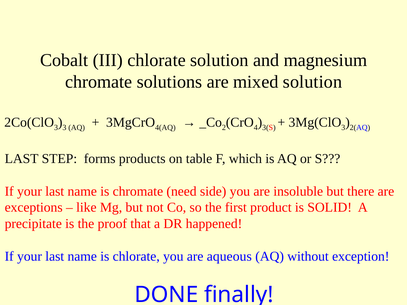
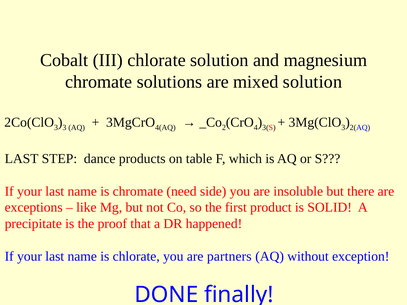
forms: forms -> dance
aqueous: aqueous -> partners
